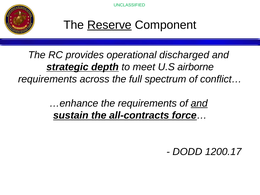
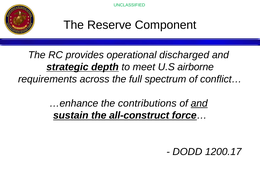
Reserve underline: present -> none
the requirements: requirements -> contributions
all-contracts: all-contracts -> all-construct
